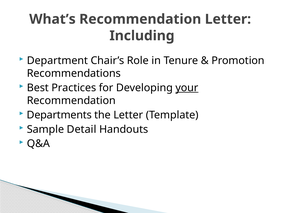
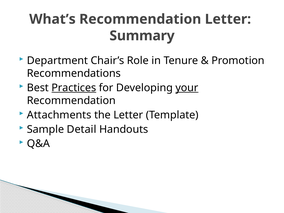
Including: Including -> Summary
Practices underline: none -> present
Departments: Departments -> Attachments
